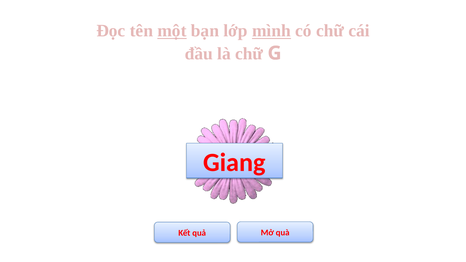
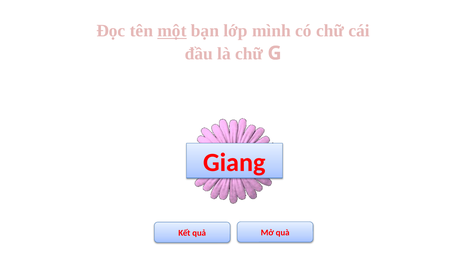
mình underline: present -> none
